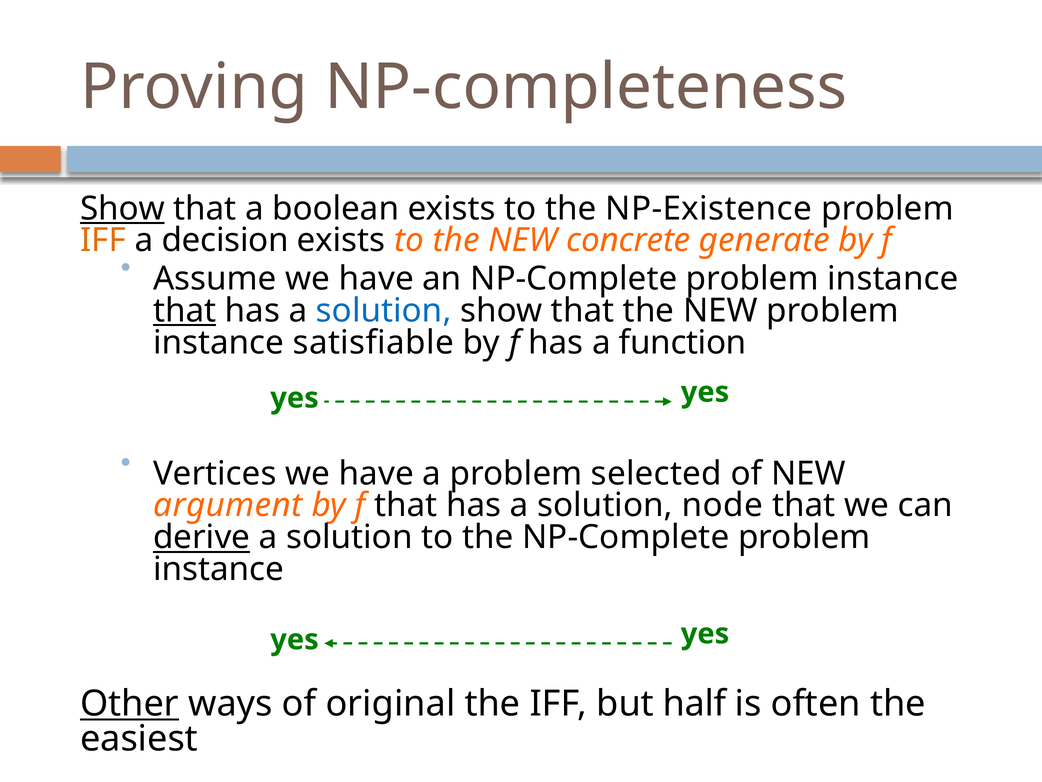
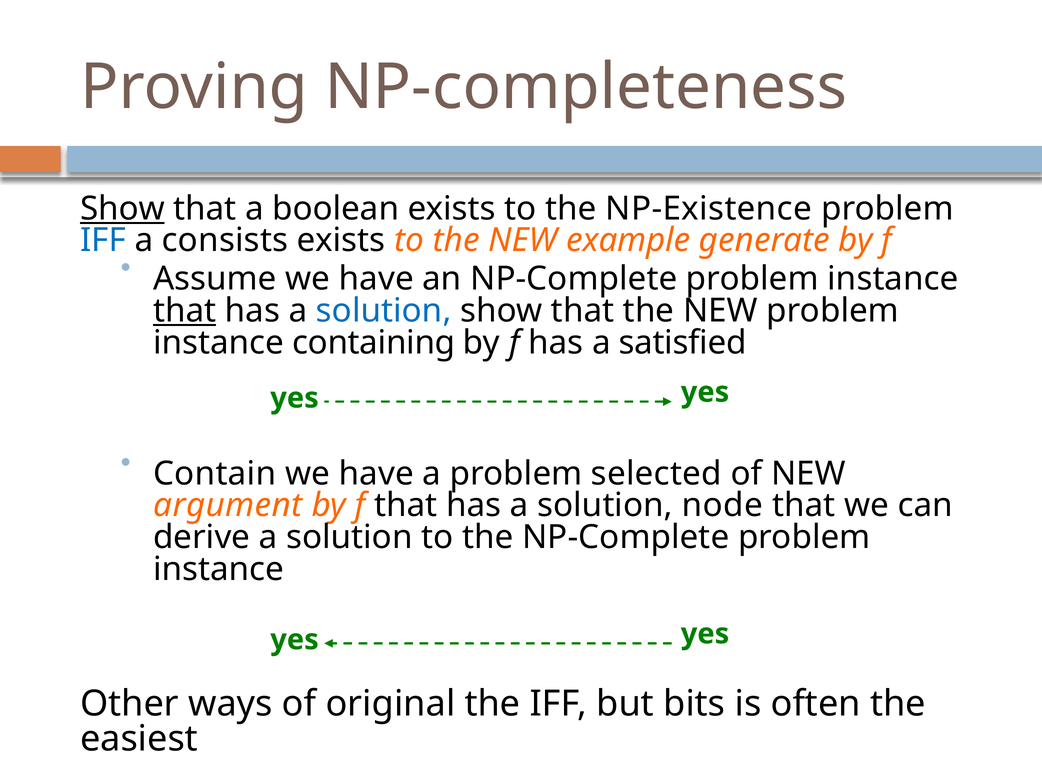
IFF at (103, 240) colour: orange -> blue
decision: decision -> consists
concrete: concrete -> example
satisfiable: satisfiable -> containing
function: function -> satisfied
Vertices: Vertices -> Contain
derive underline: present -> none
Other underline: present -> none
half: half -> bits
